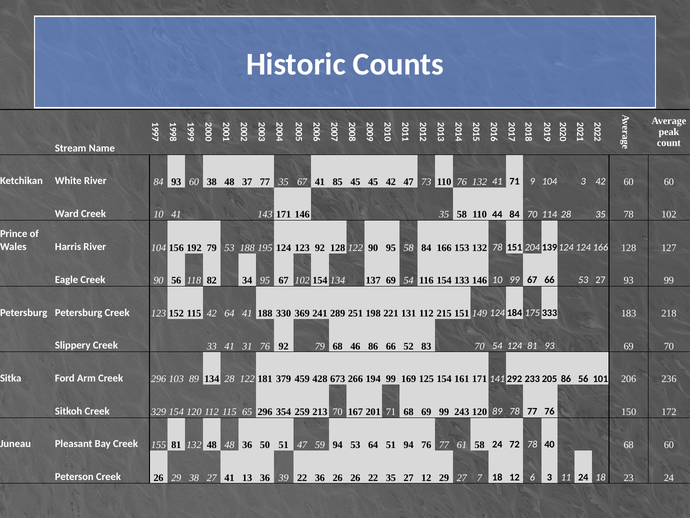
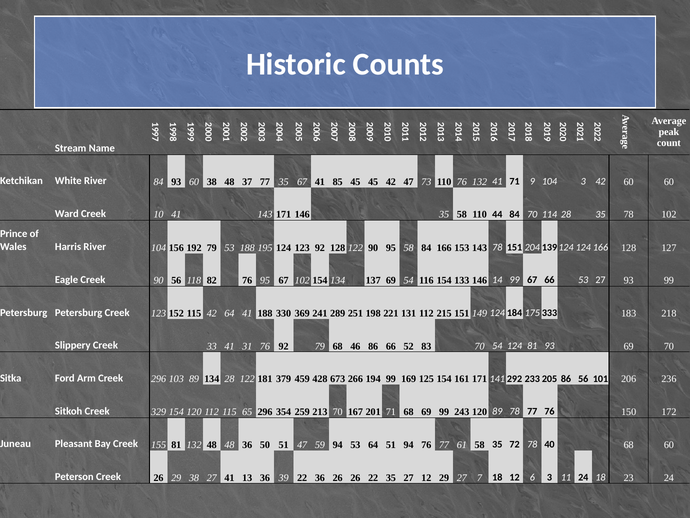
153 132: 132 -> 143
82 34: 34 -> 76
146 10: 10 -> 14
58 24: 24 -> 35
